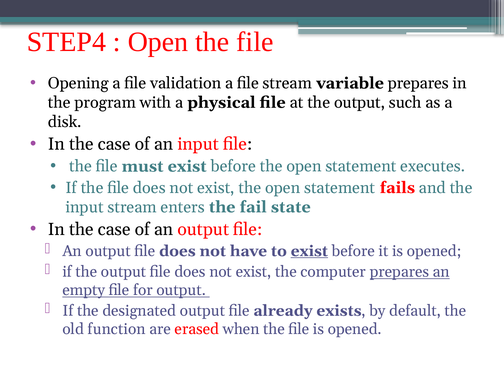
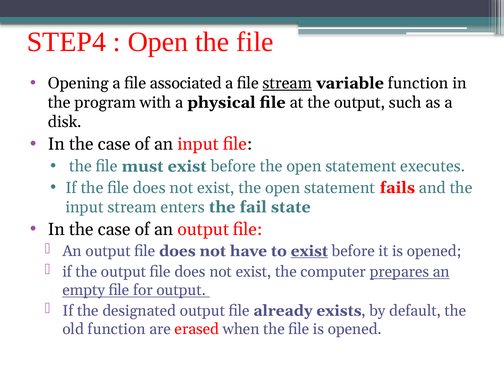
validation: validation -> associated
stream at (287, 83) underline: none -> present
variable prepares: prepares -> function
